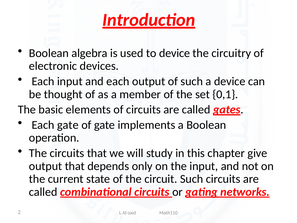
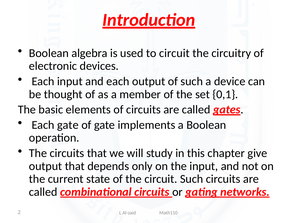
to device: device -> circuit
